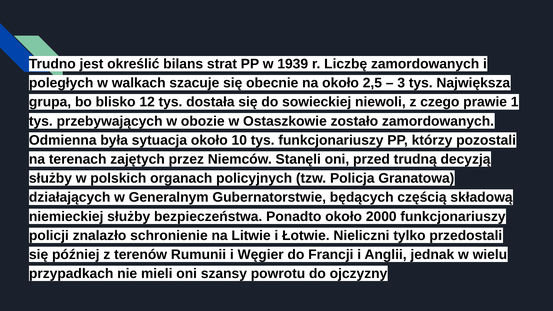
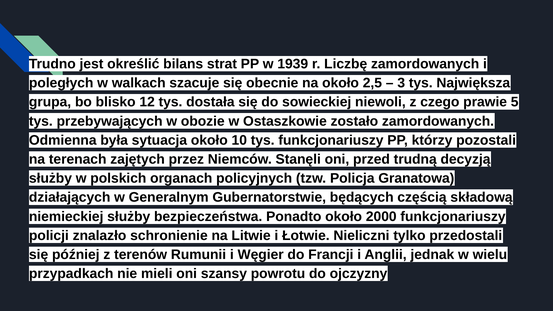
1: 1 -> 5
